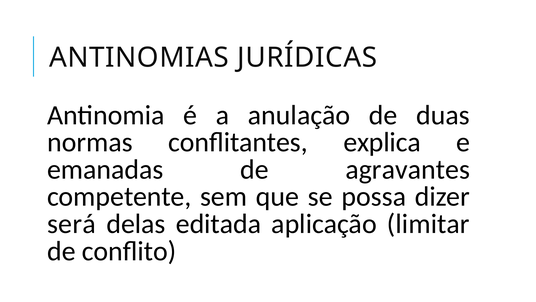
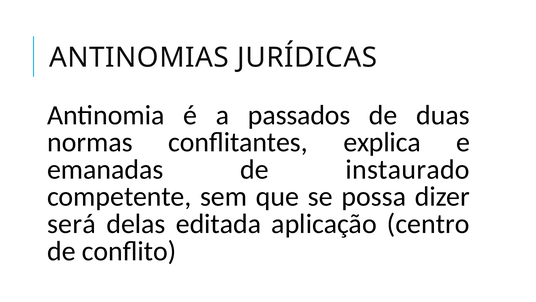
anulação: anulação -> passados
agravantes: agravantes -> instaurado
limitar: limitar -> centro
